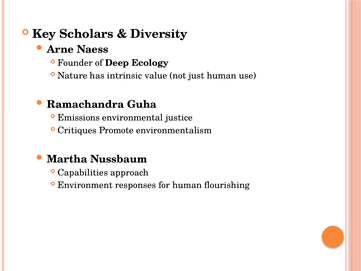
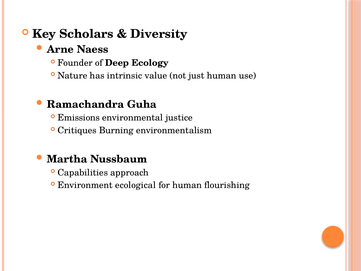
Promote: Promote -> Burning
responses: responses -> ecological
